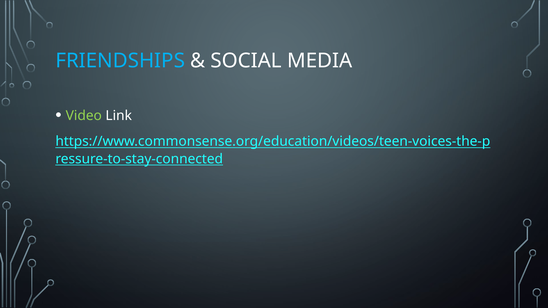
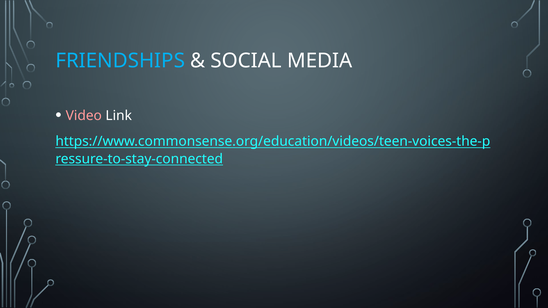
Video colour: light green -> pink
